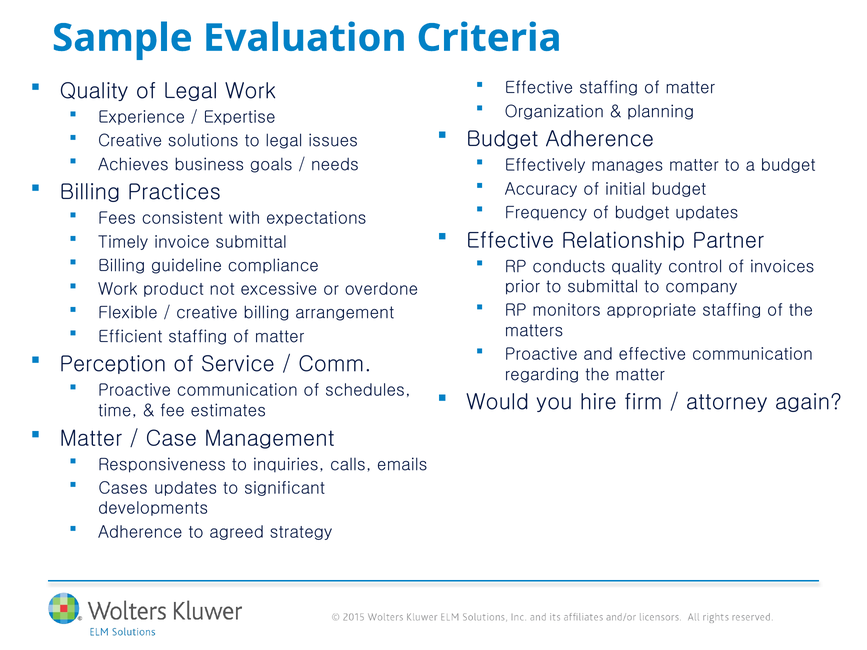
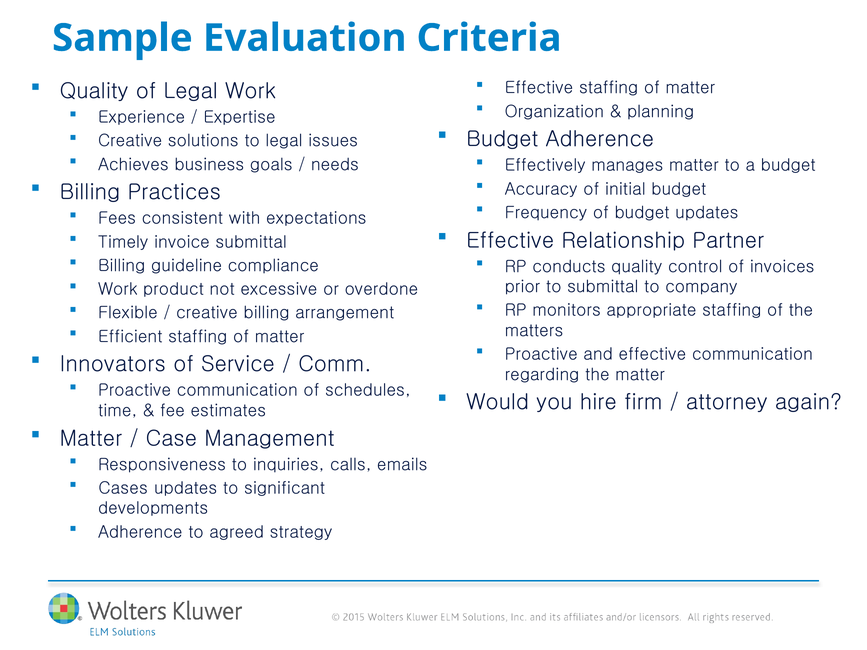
Perception: Perception -> Innovators
